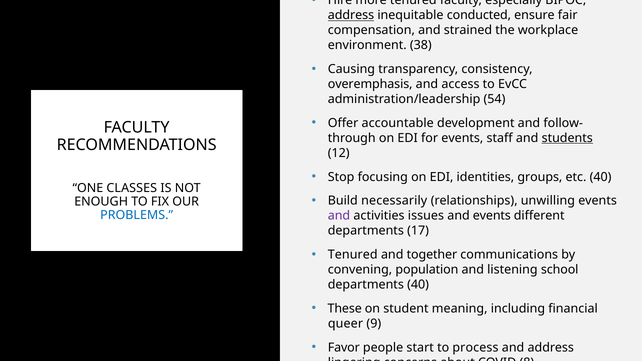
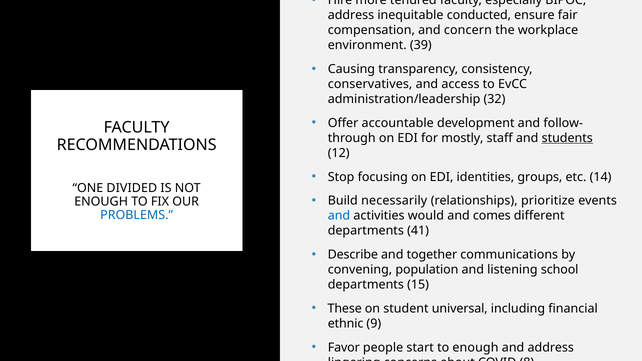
address at (351, 15) underline: present -> none
strained: strained -> concern
38: 38 -> 39
overemphasis: overemphasis -> conservatives
54: 54 -> 32
for events: events -> mostly
etc 40: 40 -> 14
CLASSES: CLASSES -> DIVIDED
unwilling: unwilling -> prioritize
and at (339, 216) colour: purple -> blue
issues: issues -> would
and events: events -> comes
17: 17 -> 41
Tenured at (353, 255): Tenured -> Describe
departments 40: 40 -> 15
meaning: meaning -> universal
queer: queer -> ethnic
to process: process -> enough
